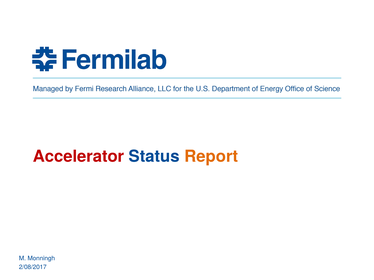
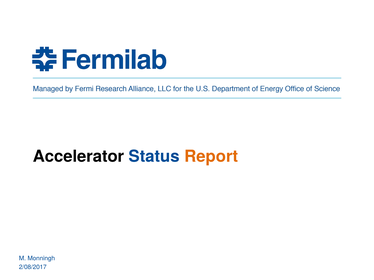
Accelerator colour: red -> black
